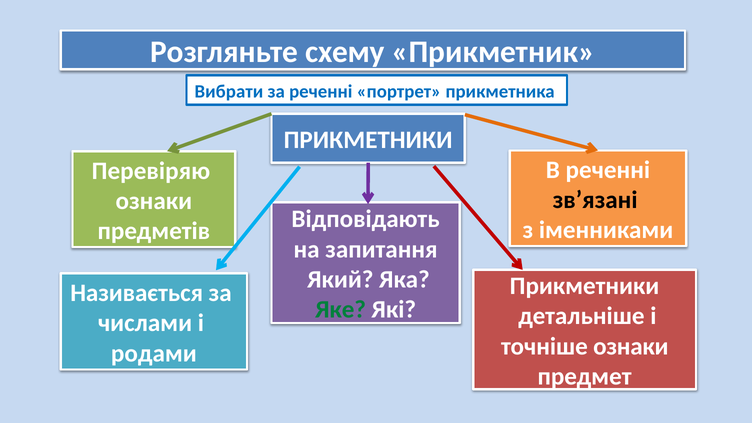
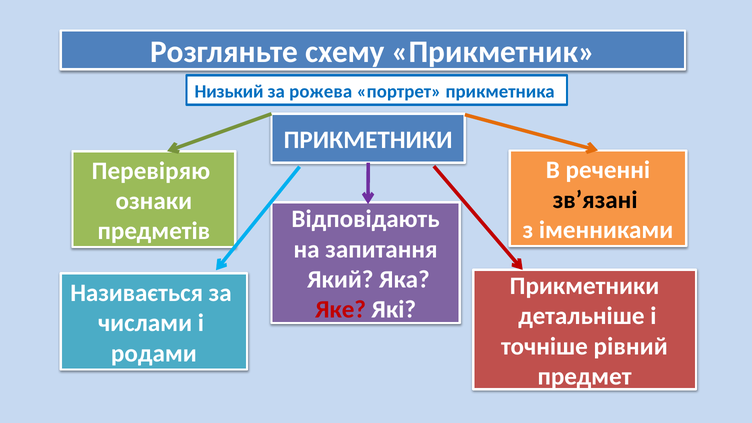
Вибрати: Вибрати -> Низький
за реченні: реченні -> рожева
Яке colour: green -> red
точніше ознаки: ознаки -> рівний
